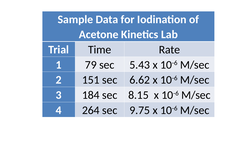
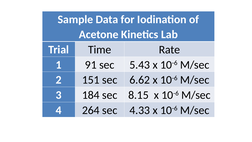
79: 79 -> 91
9.75: 9.75 -> 4.33
